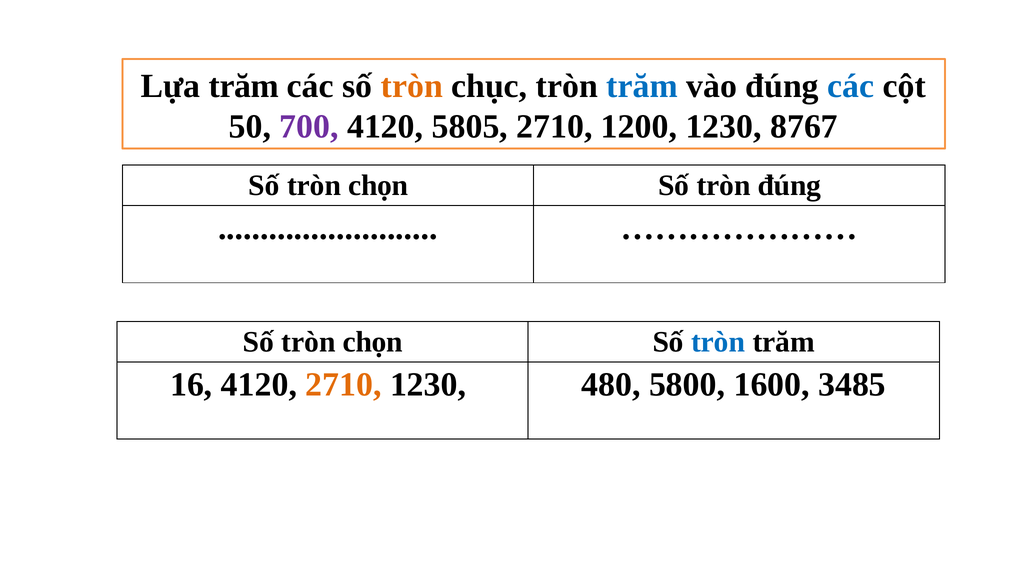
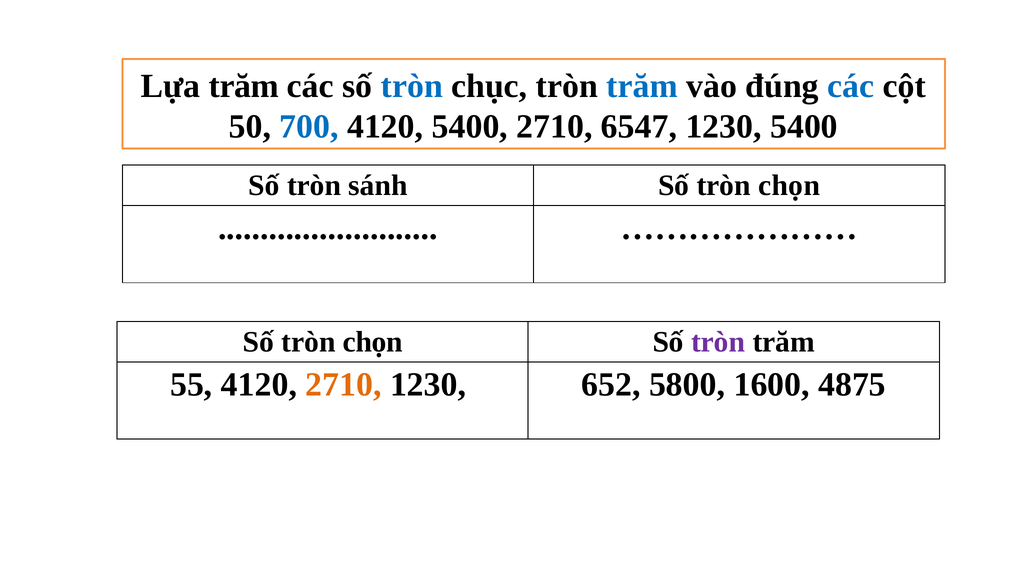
tròn at (412, 86) colour: orange -> blue
700 colour: purple -> blue
4120 5805: 5805 -> 5400
1200: 1200 -> 6547
1230 8767: 8767 -> 5400
chọn at (378, 185): chọn -> sánh
đúng at (789, 185): đúng -> chọn
tròn at (718, 342) colour: blue -> purple
16: 16 -> 55
480: 480 -> 652
3485: 3485 -> 4875
